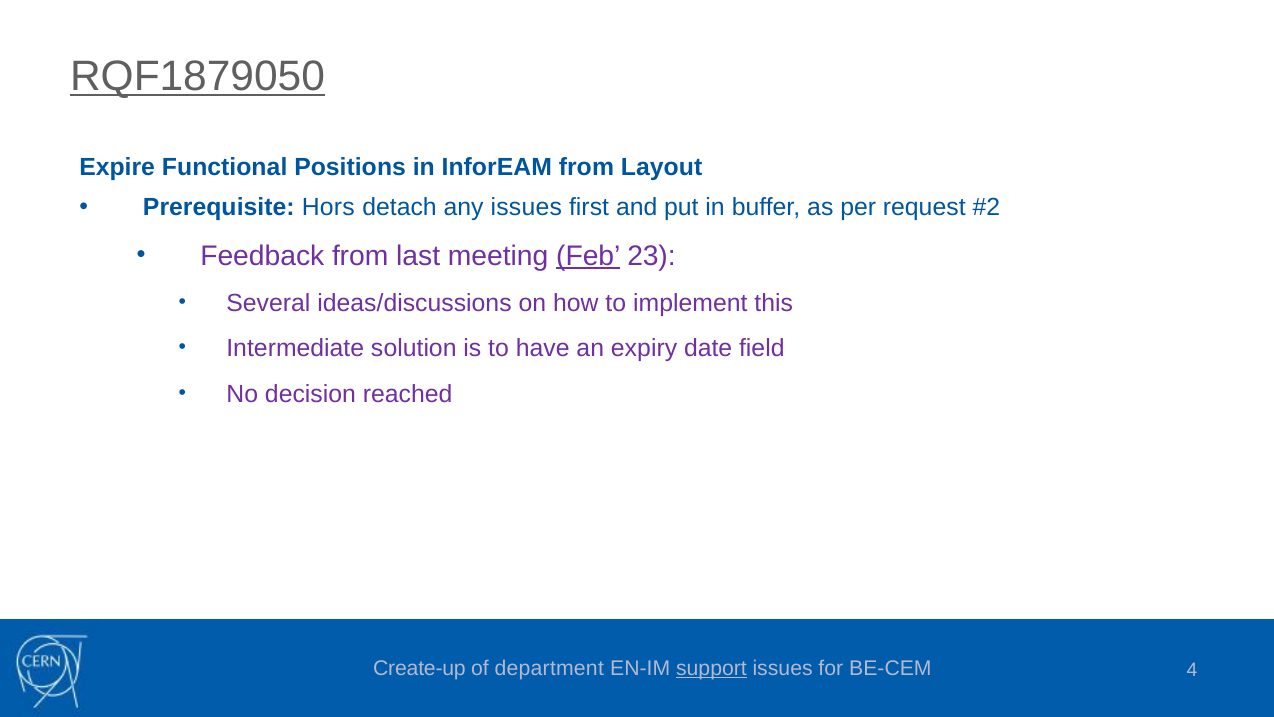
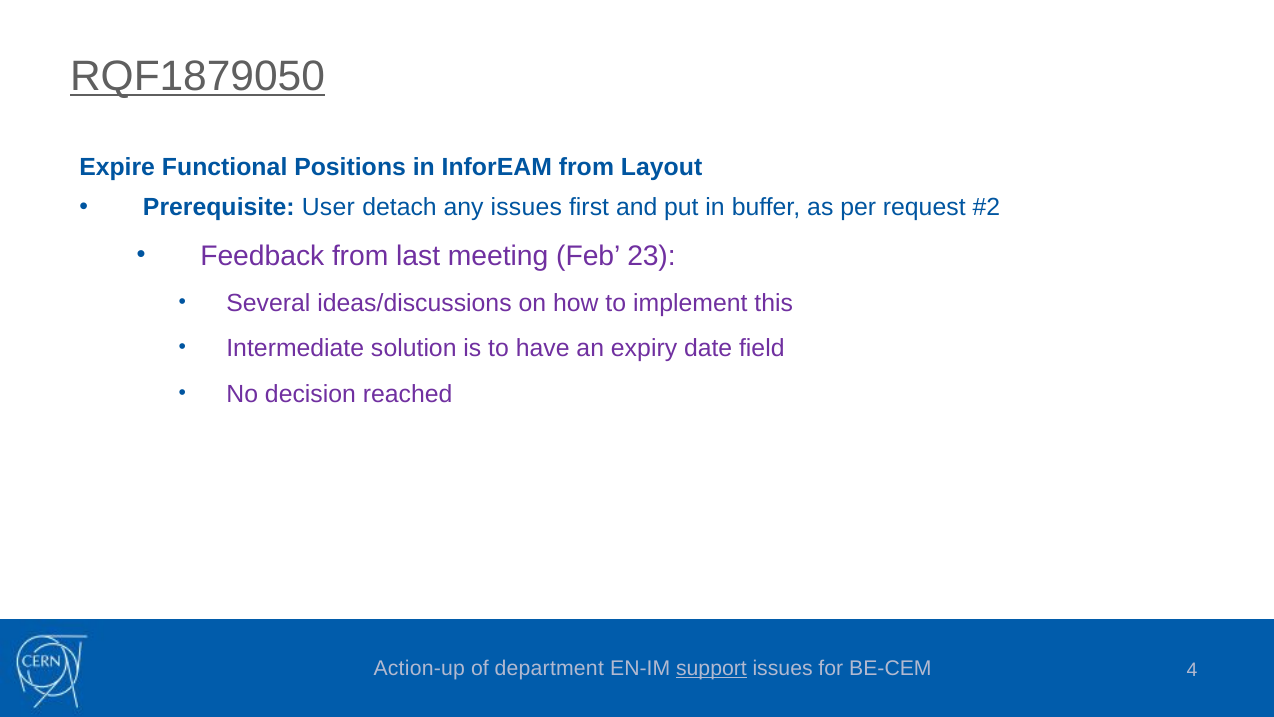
Hors: Hors -> User
Feb underline: present -> none
Create-up: Create-up -> Action-up
